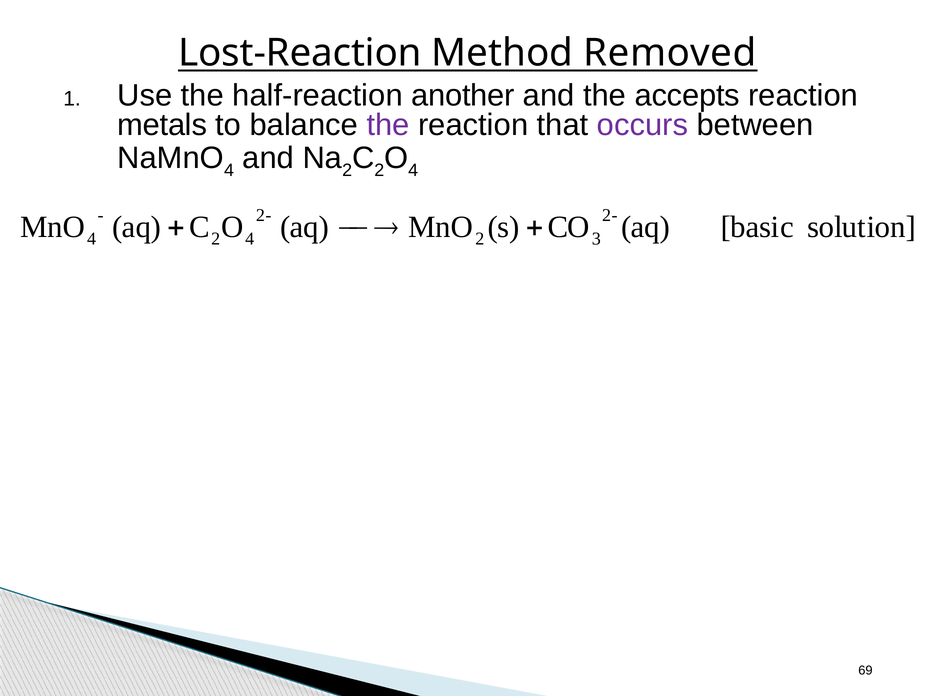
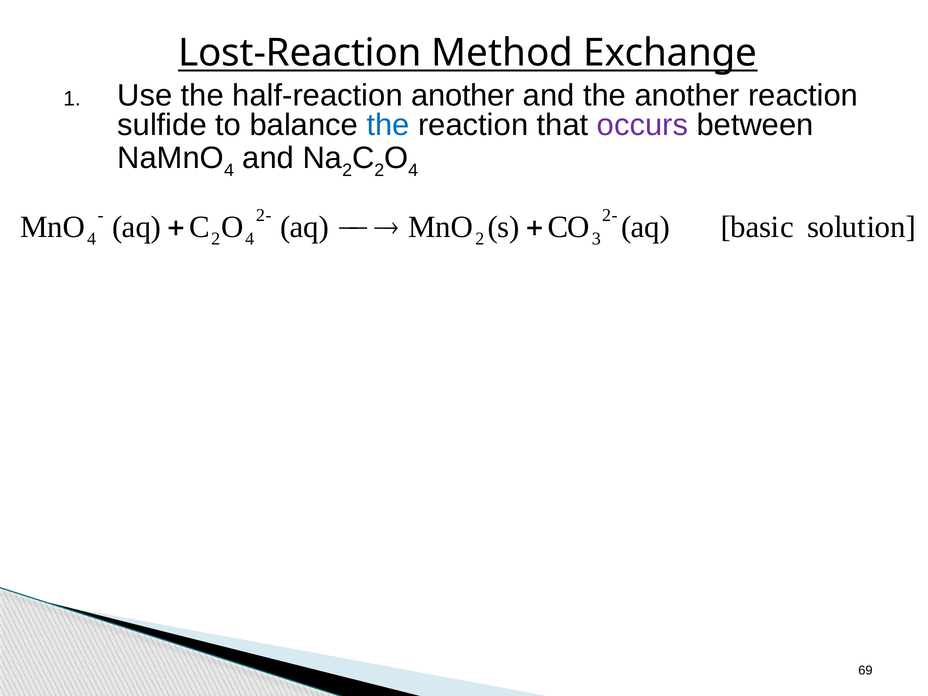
Removed: Removed -> Exchange
the accepts: accepts -> another
metals: metals -> sulfide
the at (388, 125) colour: purple -> blue
